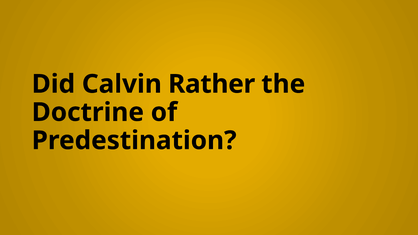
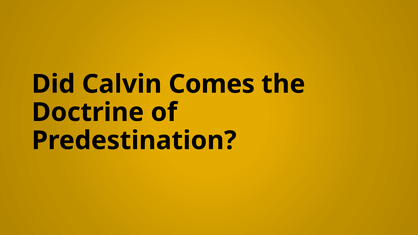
Rather: Rather -> Comes
